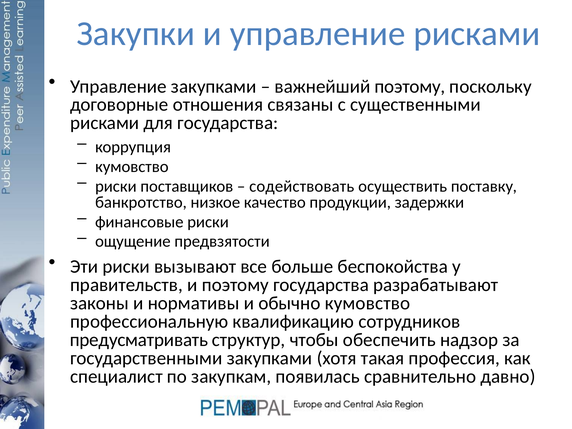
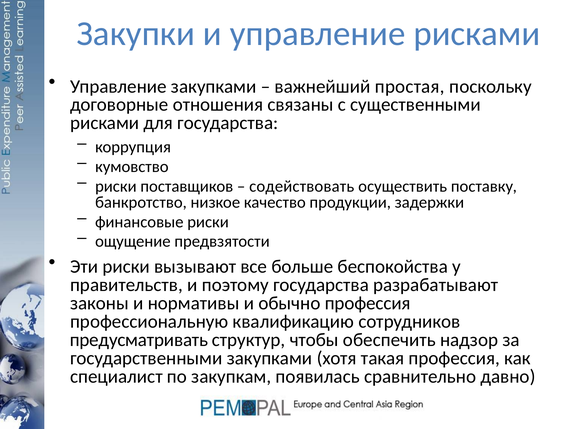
важнейший поэтому: поэтому -> простая
обычно кумовство: кумовство -> профессия
